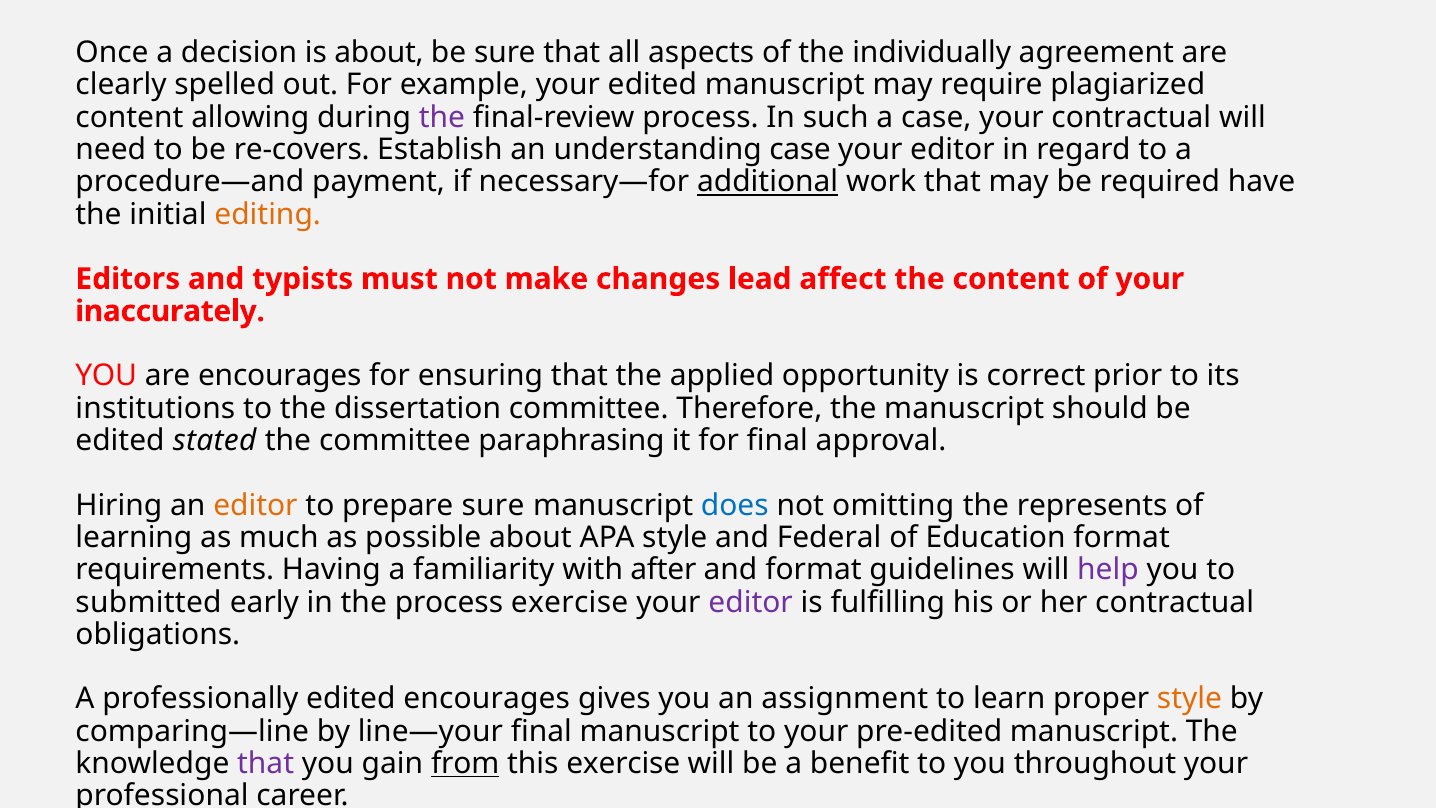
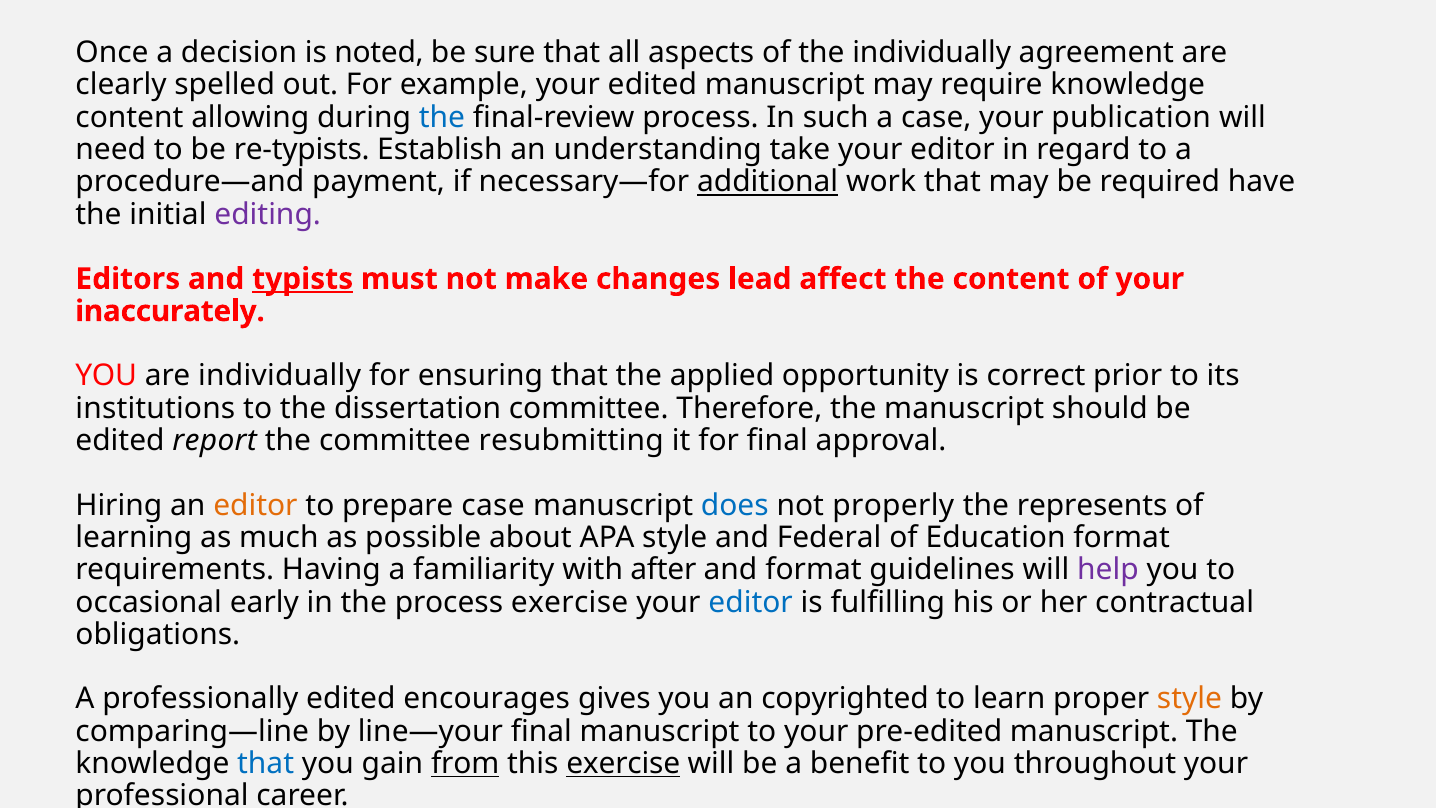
is about: about -> noted
require plagiarized: plagiarized -> knowledge
the at (442, 117) colour: purple -> blue
your contractual: contractual -> publication
re-covers: re-covers -> re-typists
understanding case: case -> take
editing colour: orange -> purple
typists underline: none -> present
are encourages: encourages -> individually
stated: stated -> report
paraphrasing: paraphrasing -> resubmitting
prepare sure: sure -> case
omitting: omitting -> properly
submitted: submitted -> occasional
editor at (751, 602) colour: purple -> blue
assignment: assignment -> copyrighted
that at (266, 763) colour: purple -> blue
exercise at (623, 763) underline: none -> present
